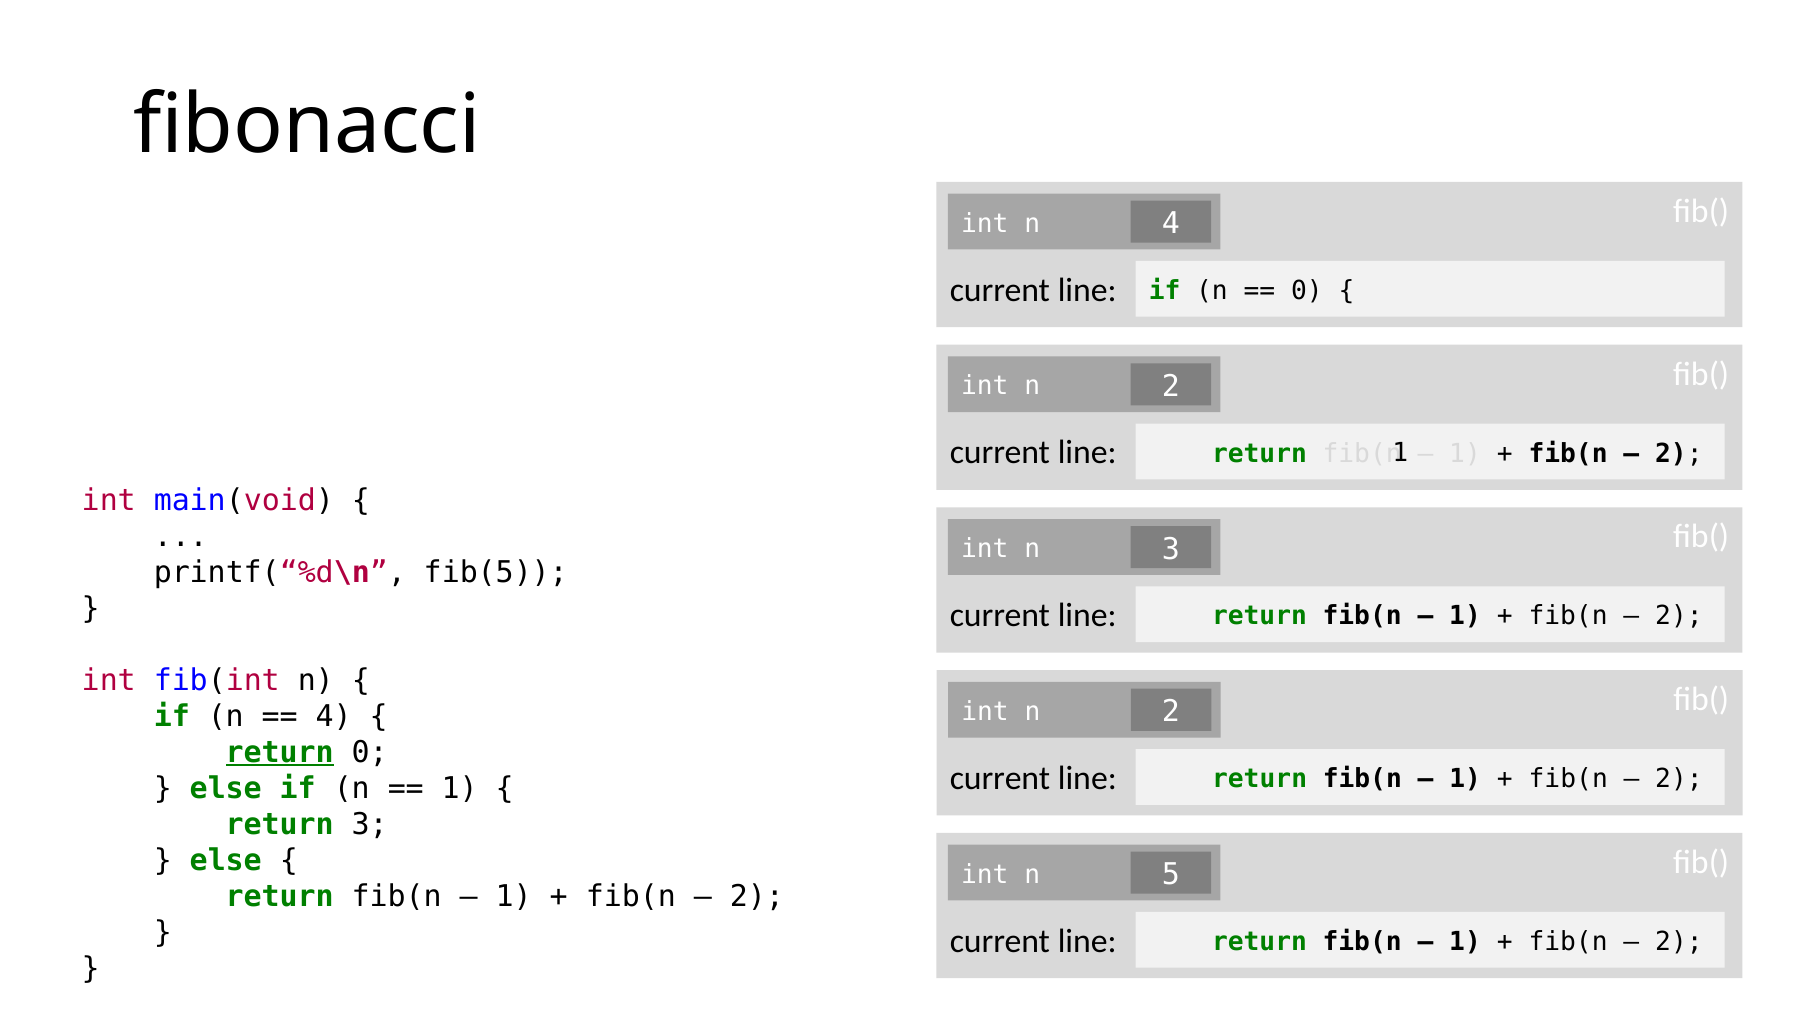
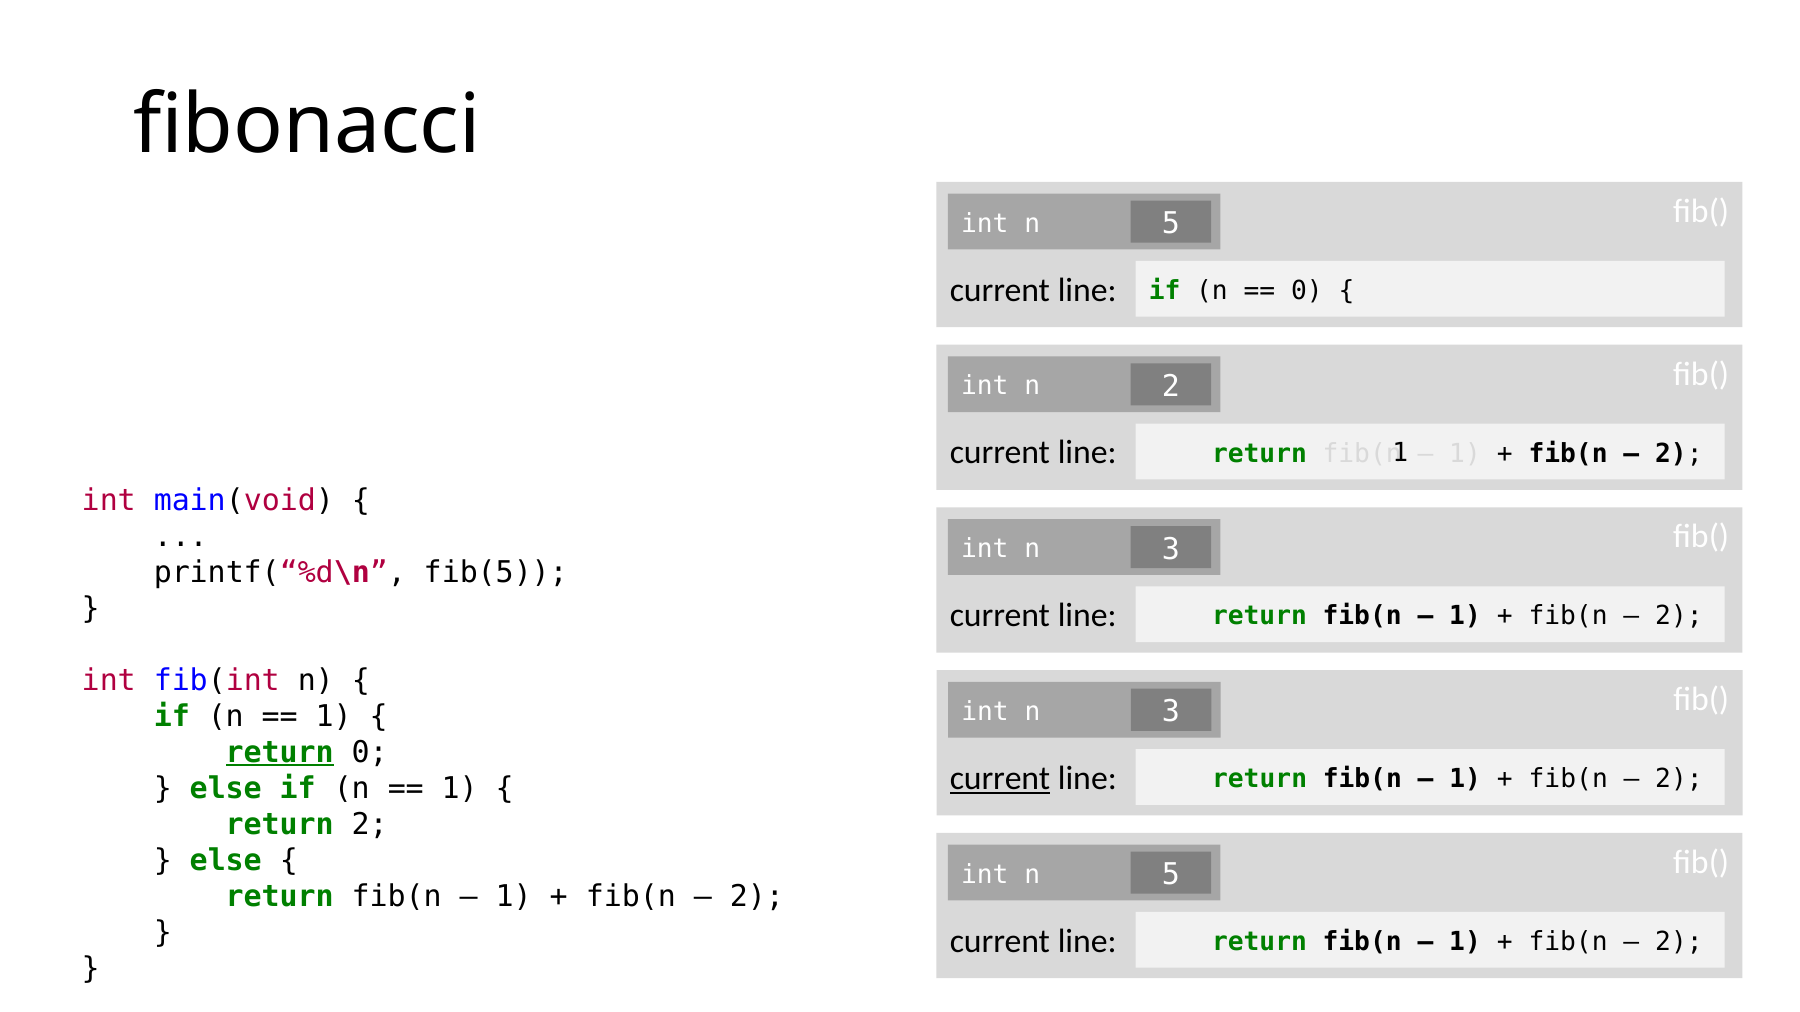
4 at (1171, 224): 4 -> 5
2 at (1171, 712): 2 -> 3
4 at (334, 717): 4 -> 1
current at (1000, 779) underline: none -> present
return 3: 3 -> 2
